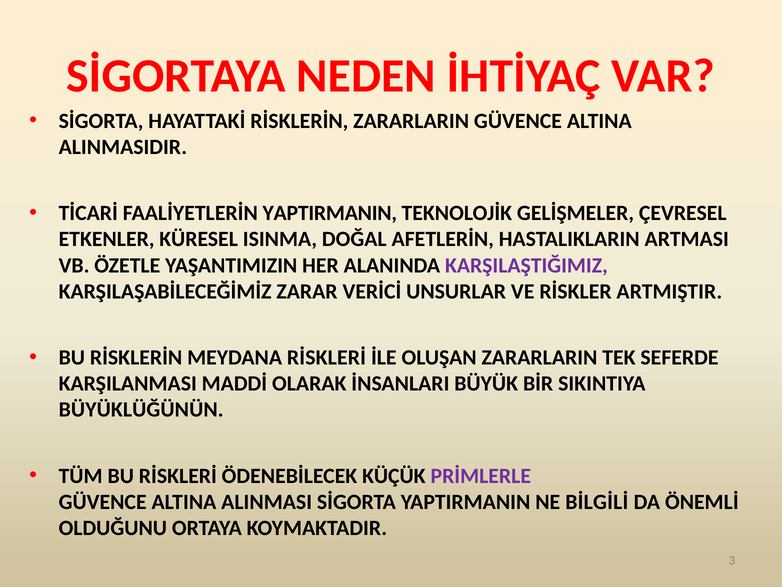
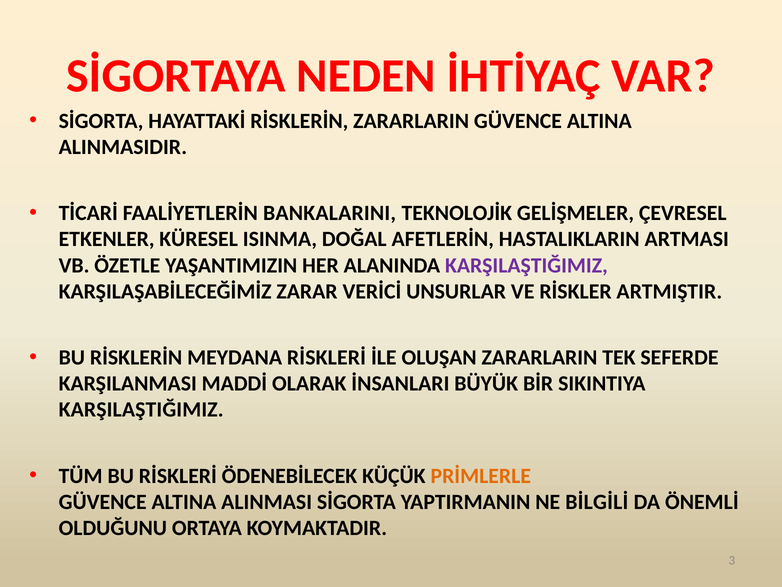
FAALİYETLERİN YAPTIRMANIN: YAPTIRMANIN -> BANKALARINI
BÜYÜKLÜĞÜNÜN at (141, 409): BÜYÜKLÜĞÜNÜN -> KARŞILAŞTIĞIMIZ
PRİMLERLE colour: purple -> orange
